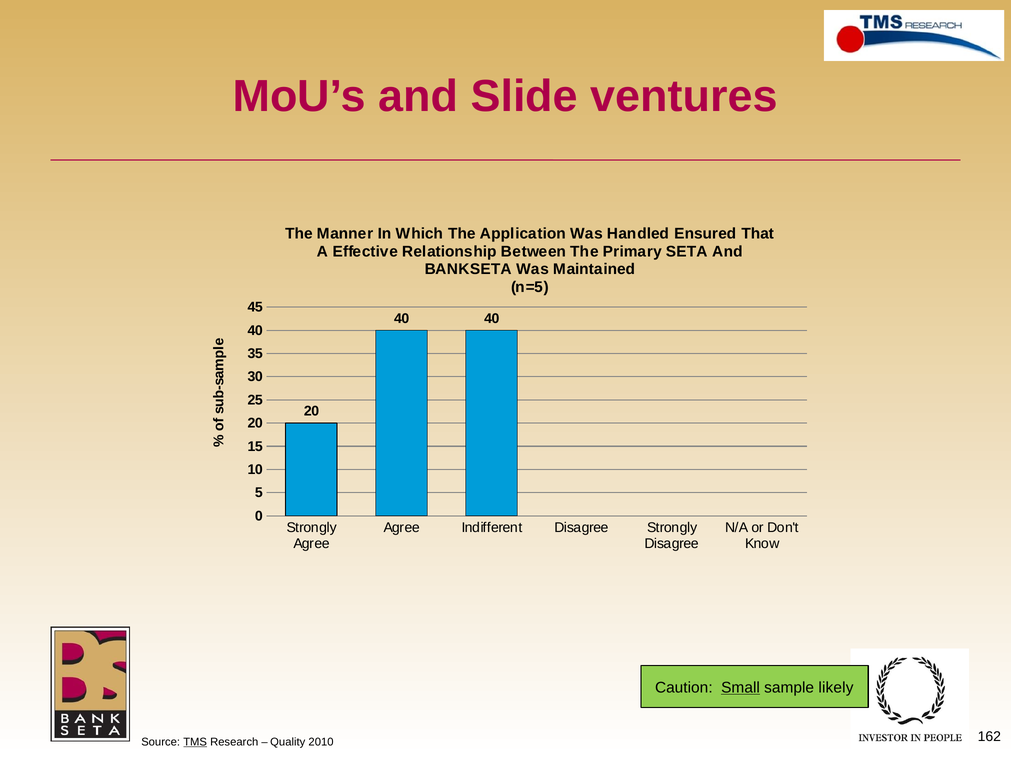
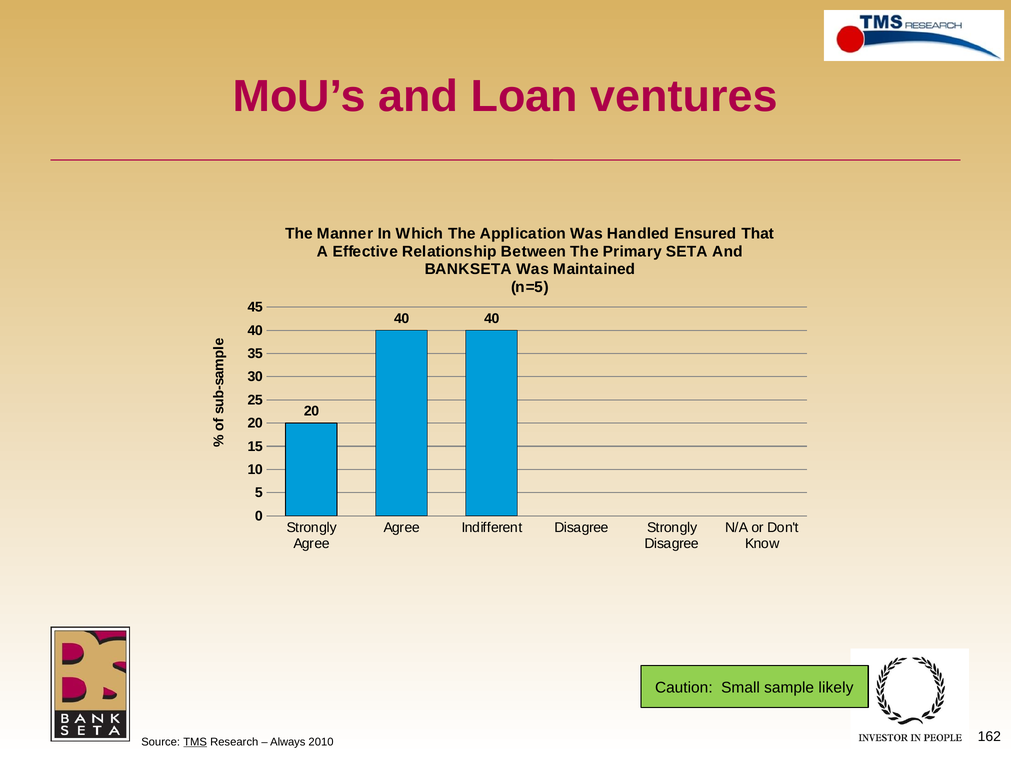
Slide: Slide -> Loan
Small underline: present -> none
Quality: Quality -> Always
